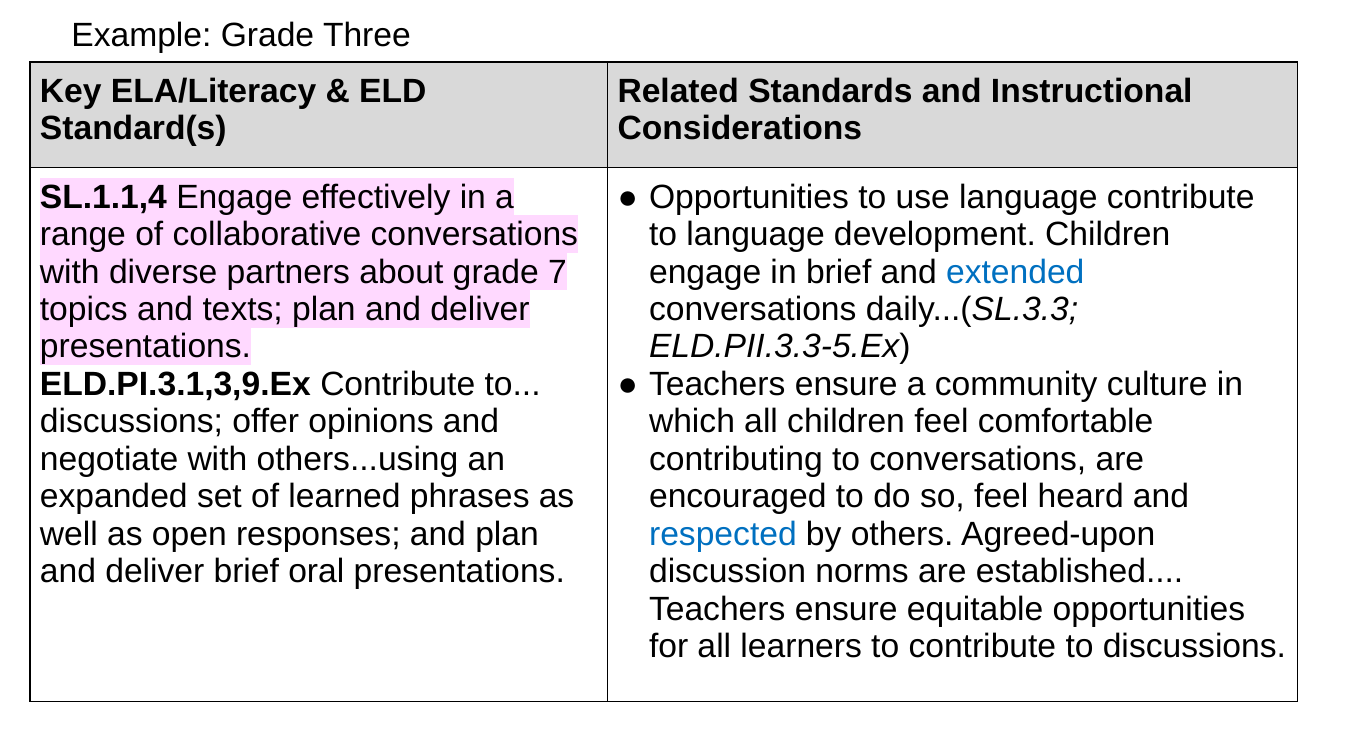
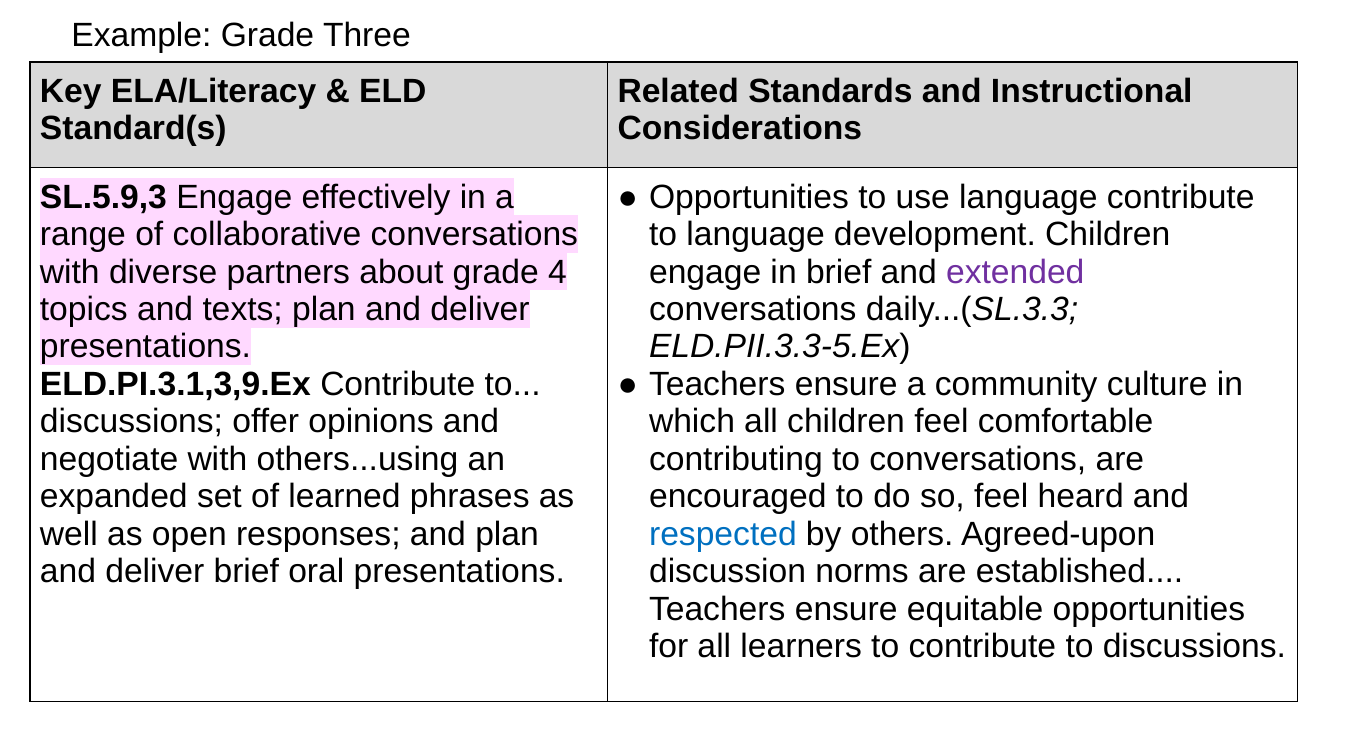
SL.1.1,4: SL.1.1,4 -> SL.5.9,3
7: 7 -> 4
extended colour: blue -> purple
